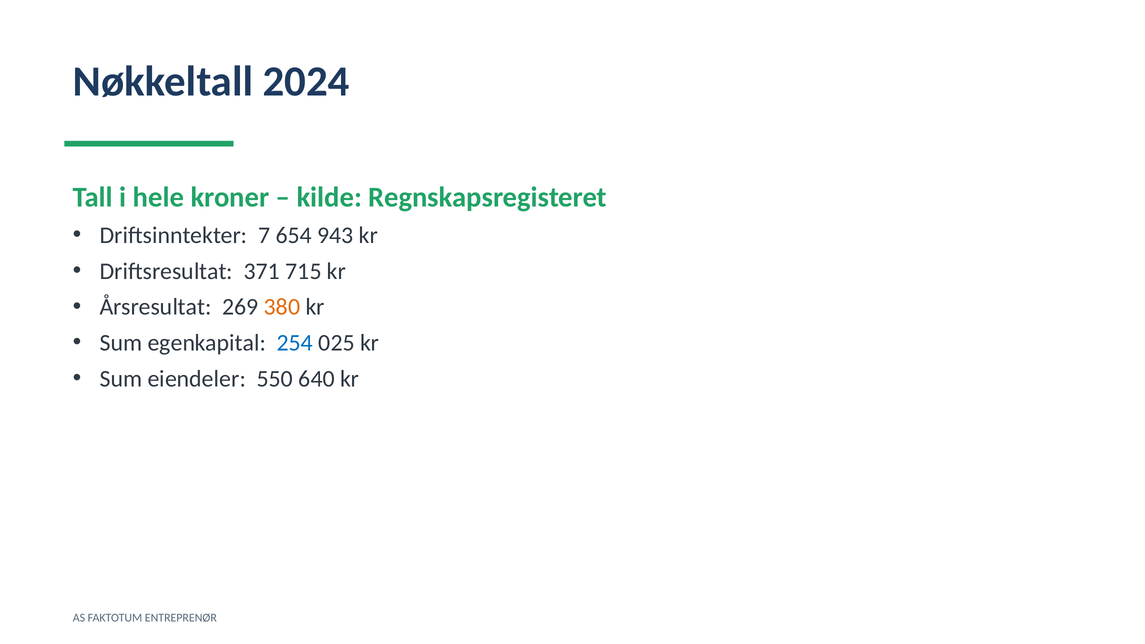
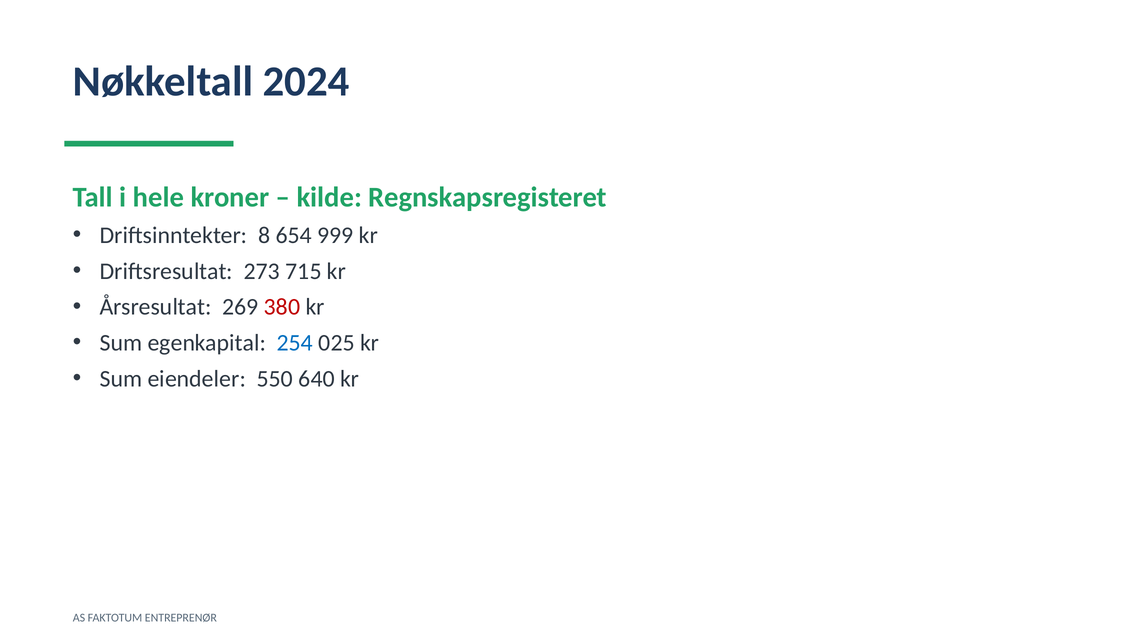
7: 7 -> 8
943: 943 -> 999
371: 371 -> 273
380 colour: orange -> red
